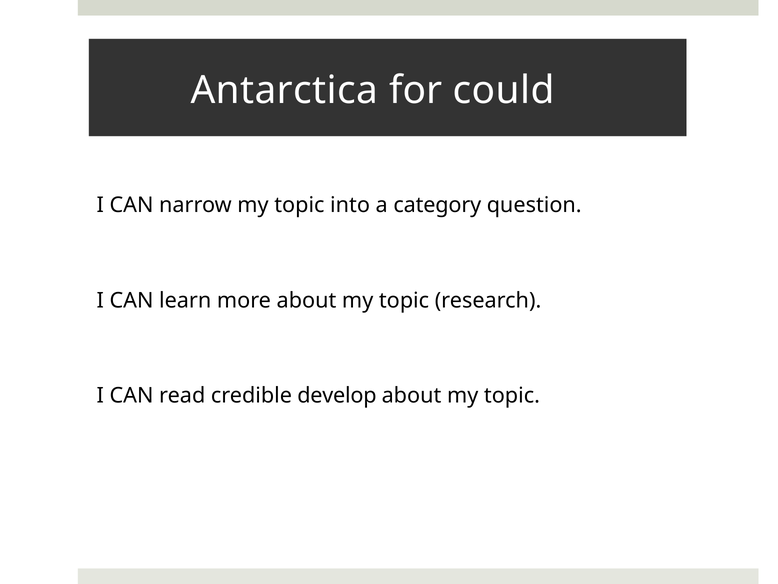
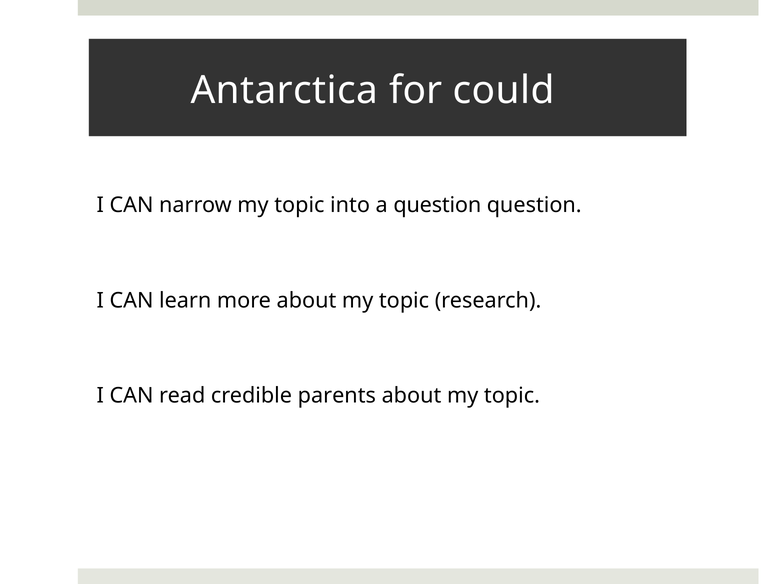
a category: category -> question
develop: develop -> parents
